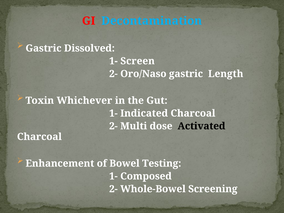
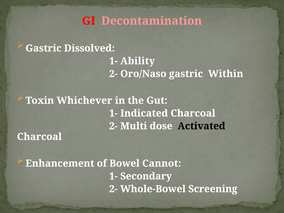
Decontamination colour: light blue -> pink
Screen: Screen -> Ability
Length: Length -> Within
Testing: Testing -> Cannot
Composed: Composed -> Secondary
